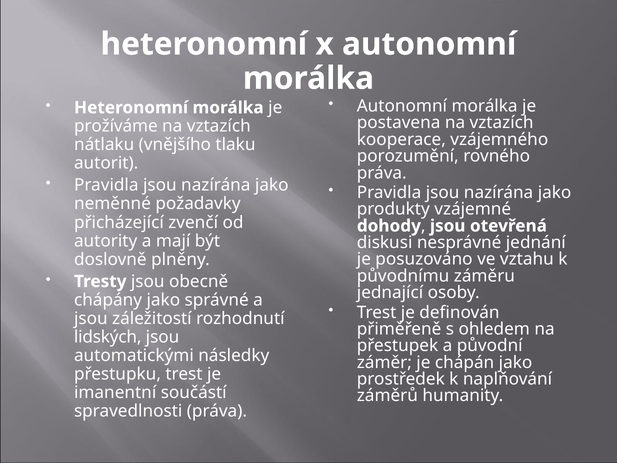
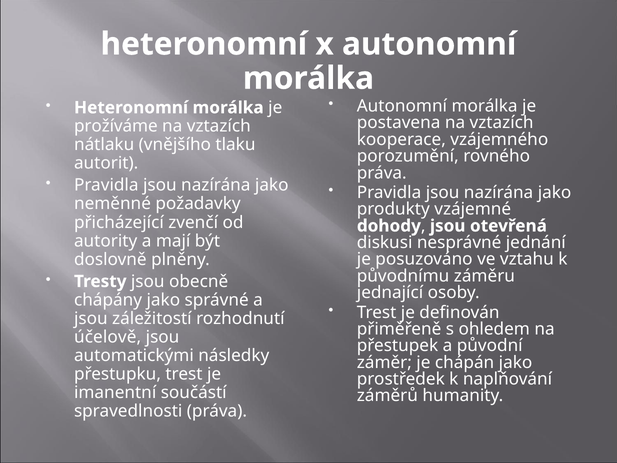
lidských: lidských -> účelově
